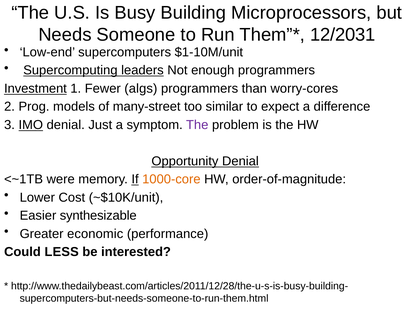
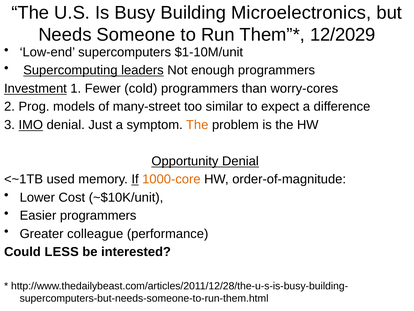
Microprocessors: Microprocessors -> Microelectronics
12/2031: 12/2031 -> 12/2029
algs: algs -> cold
The at (197, 125) colour: purple -> orange
were: were -> used
Easier synthesizable: synthesizable -> programmers
economic: economic -> colleague
